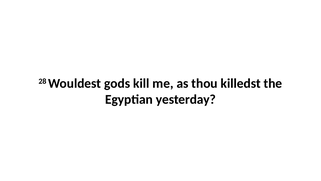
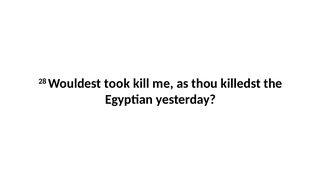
gods: gods -> took
